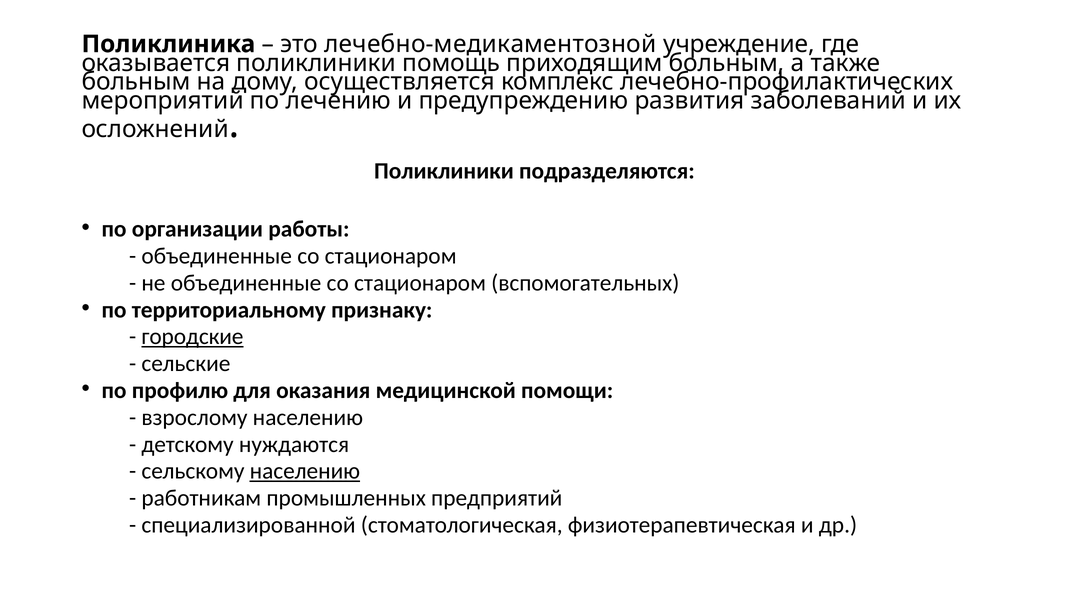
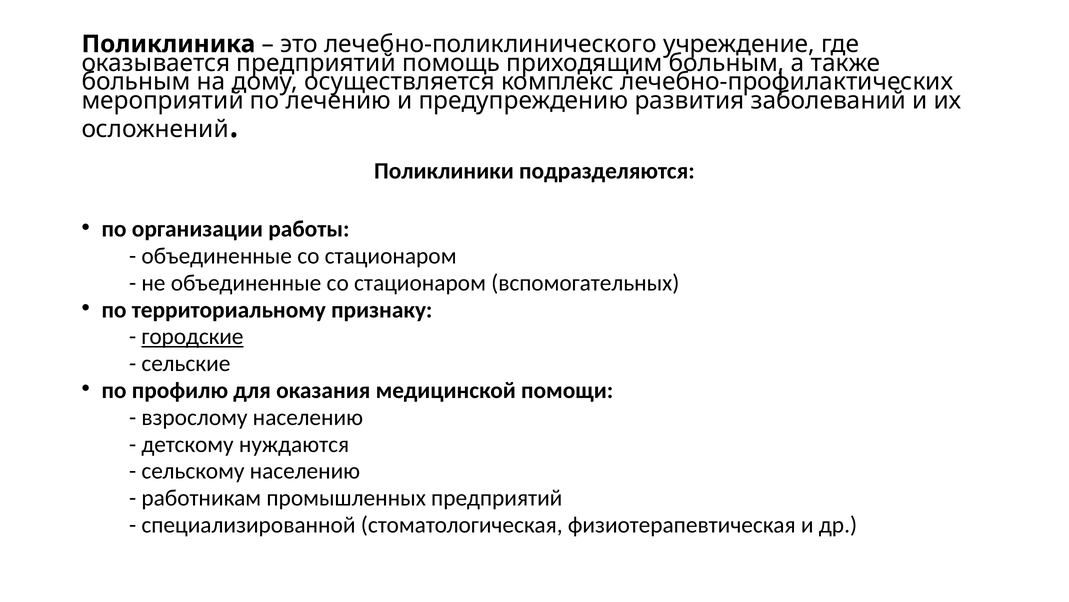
лечебно-медикаментозной: лечебно-медикаментозной -> лечебно-поликлинического
оказывается поликлиники: поликлиники -> предприятий
населению at (305, 471) underline: present -> none
